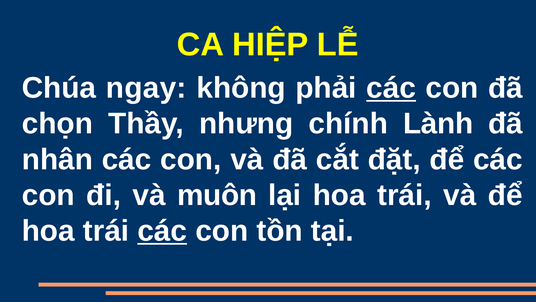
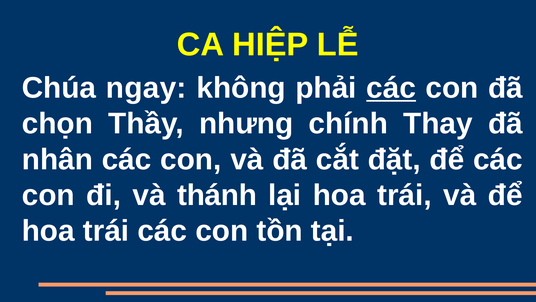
Lành: Lành -> Thay
muôn: muôn -> thánh
các at (162, 231) underline: present -> none
